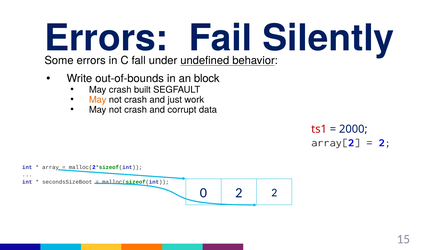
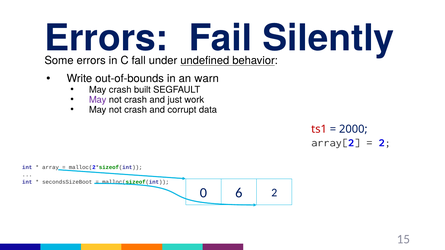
block: block -> warn
May at (98, 100) colour: orange -> purple
0 2: 2 -> 6
